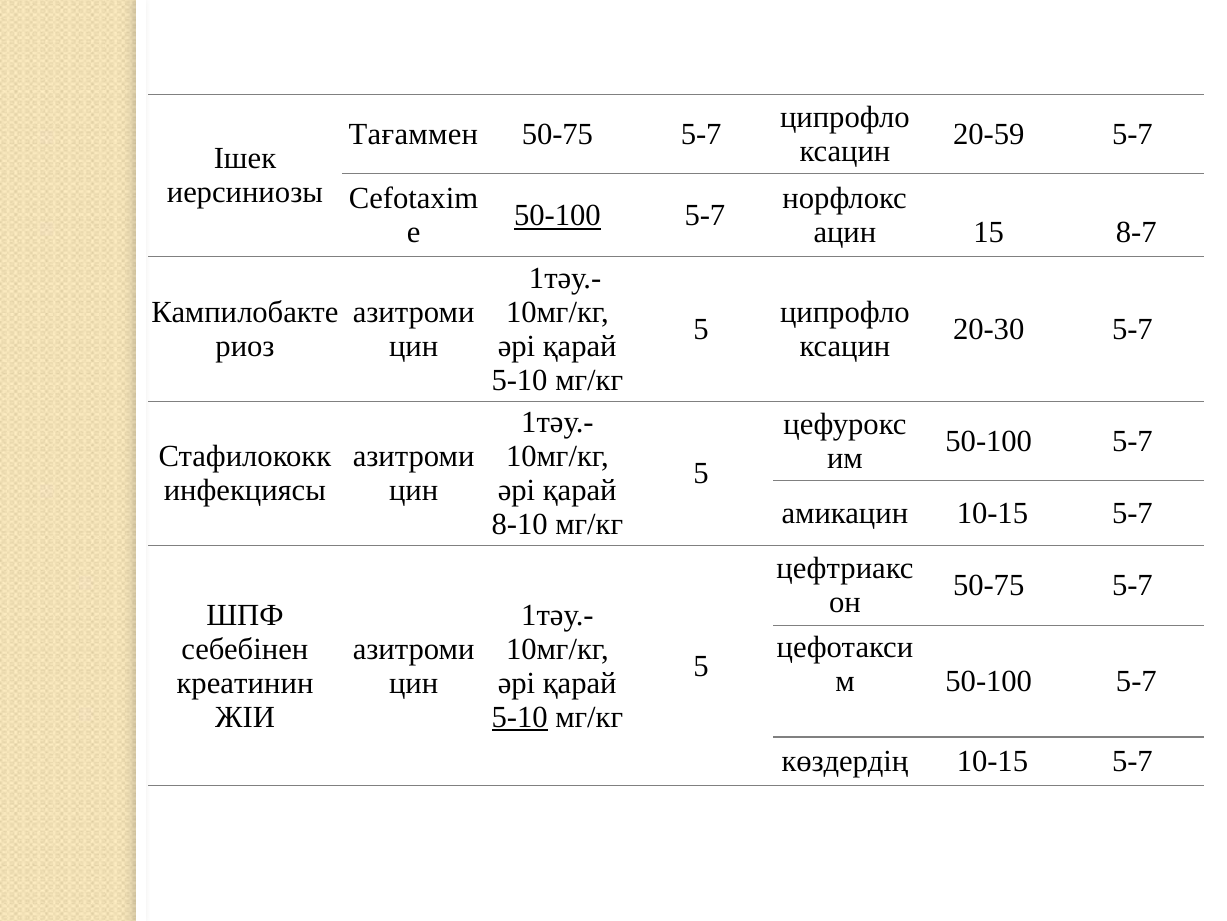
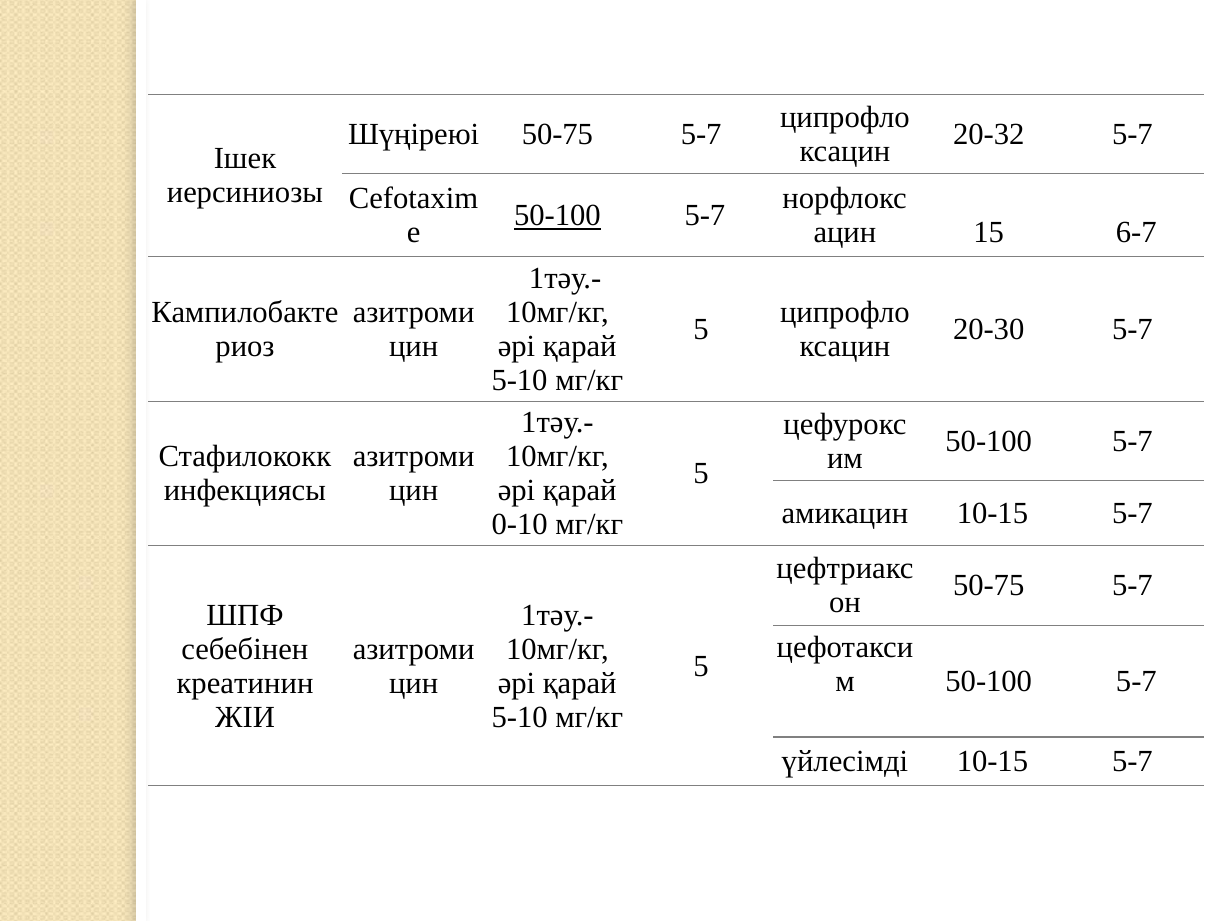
Тағаммен: Тағаммен -> Шүңіреюі
20-59: 20-59 -> 20-32
8-7: 8-7 -> 6-7
8-10: 8-10 -> 0-10
5-10 at (520, 716) underline: present -> none
көздердің: көздердің -> үйлесімді
